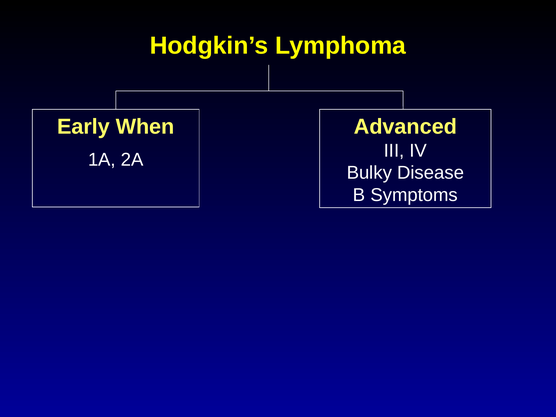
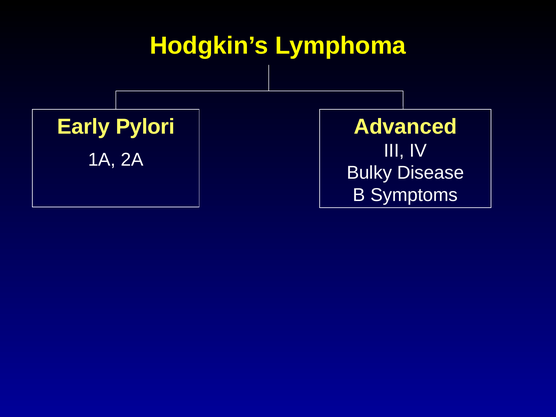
When: When -> Pylori
